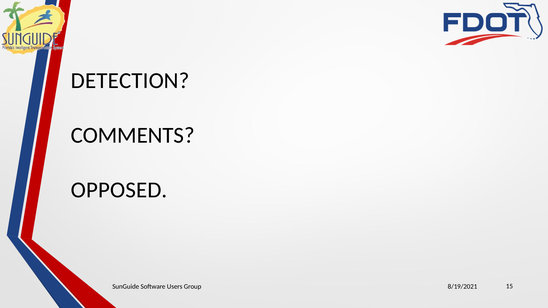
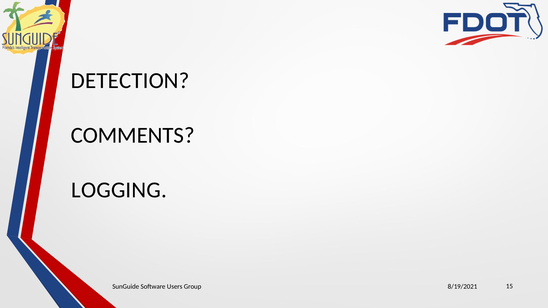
OPPOSED: OPPOSED -> LOGGING
